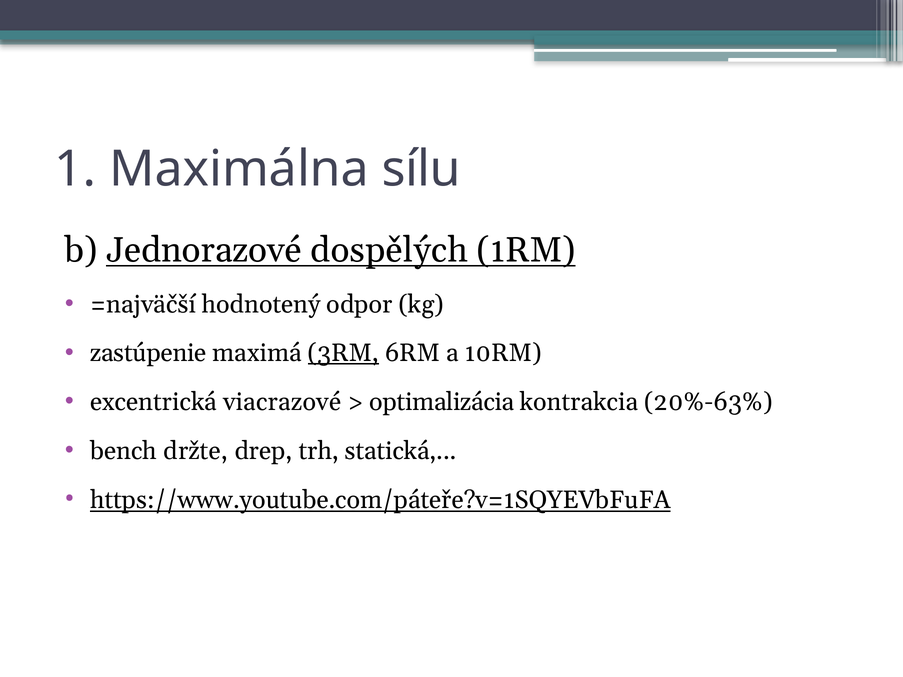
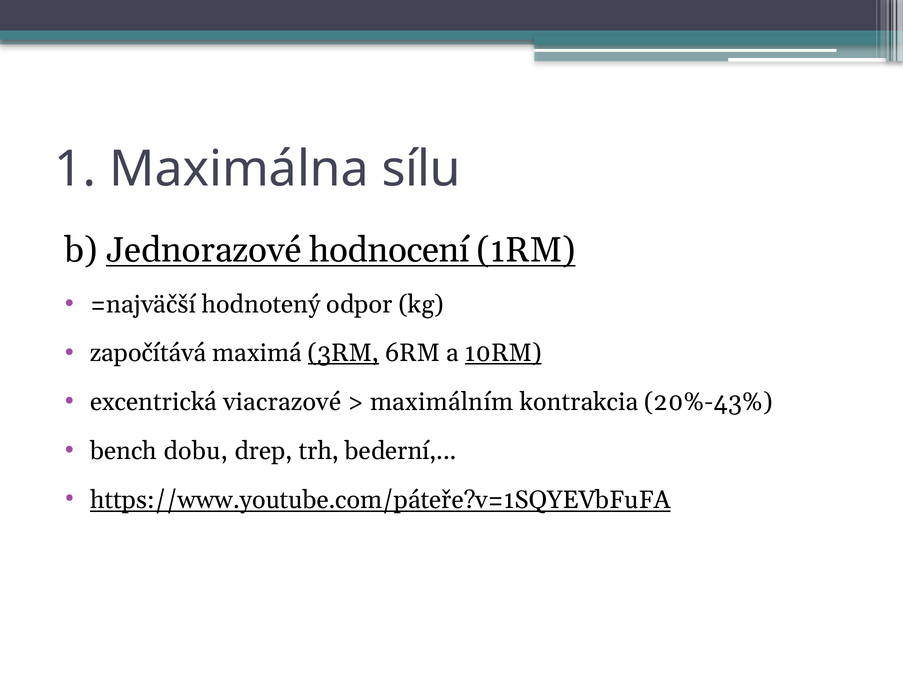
dospělých: dospělých -> hodnocení
zastúpenie: zastúpenie -> započítává
10RM underline: none -> present
optimalizácia: optimalizácia -> maximálním
20%-63%: 20%-63% -> 20%-43%
držte: držte -> dobu
statická: statická -> bederní
